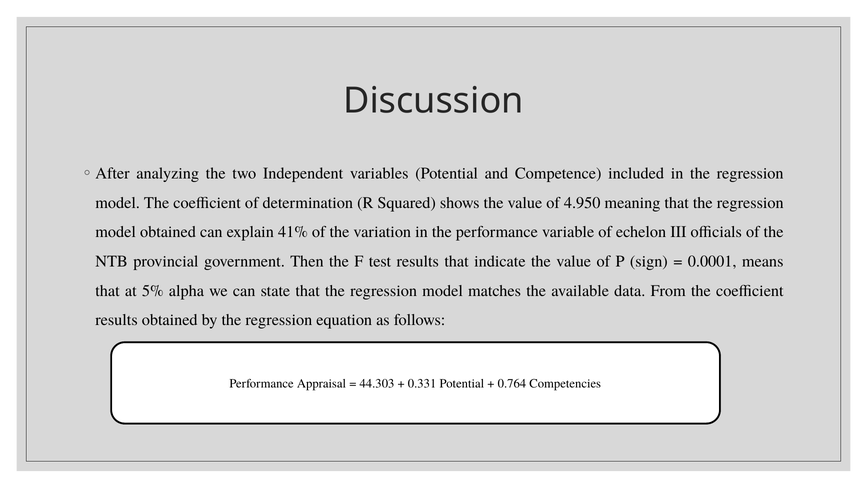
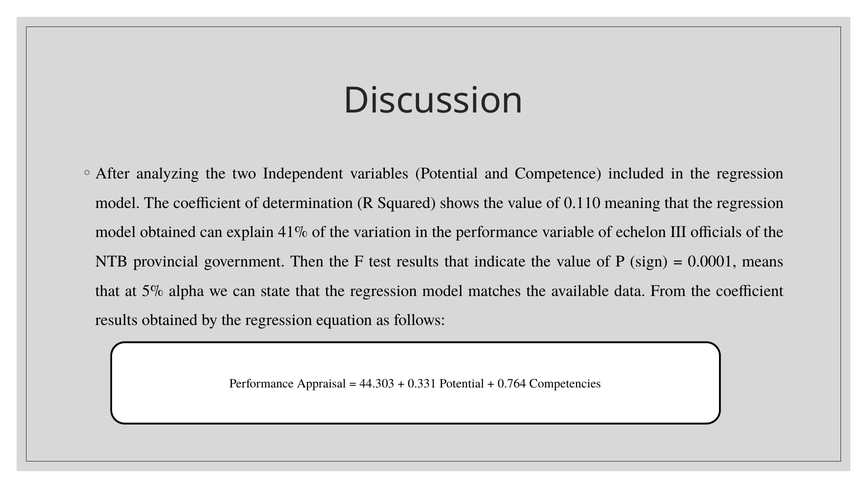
4.950: 4.950 -> 0.110
